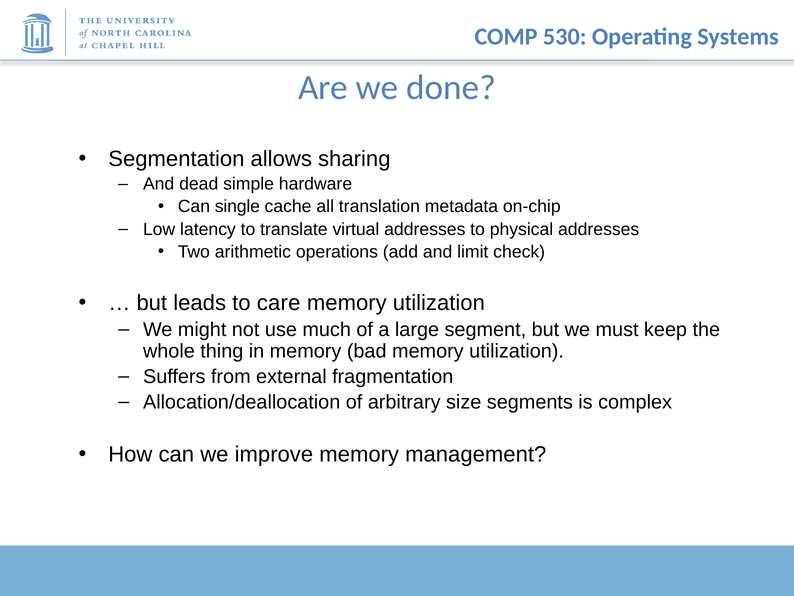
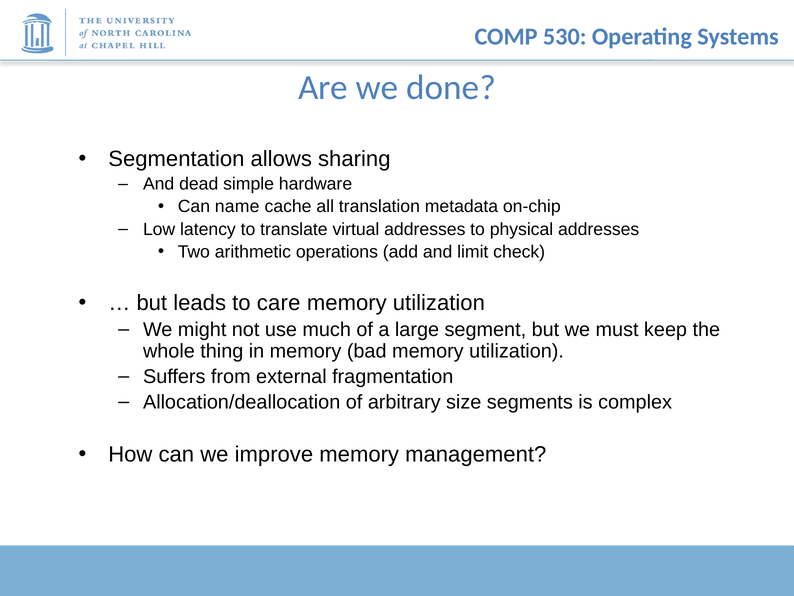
single: single -> name
